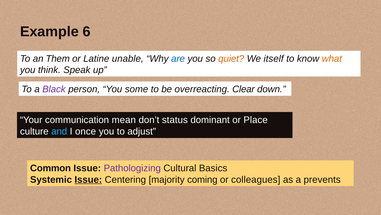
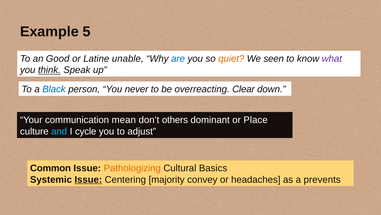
6: 6 -> 5
Them: Them -> Good
itself: itself -> seen
what colour: orange -> purple
think underline: none -> present
Black colour: purple -> blue
some: some -> never
status: status -> others
once: once -> cycle
Pathologizing colour: purple -> orange
coming: coming -> convey
colleagues: colleagues -> headaches
